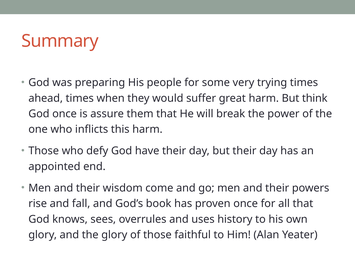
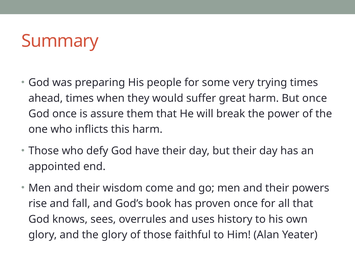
But think: think -> once
